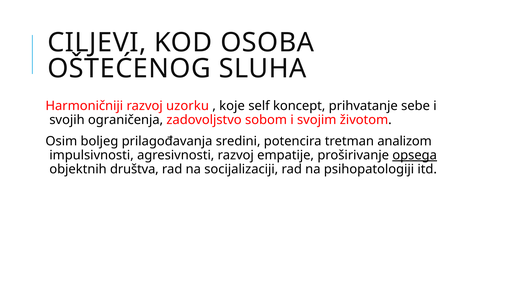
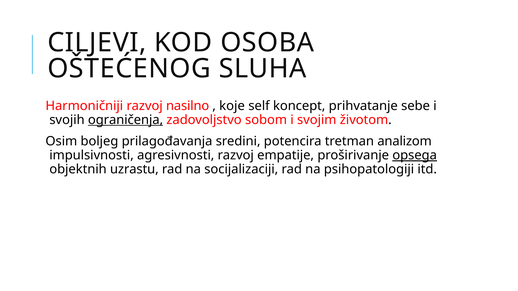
uzorku: uzorku -> nasilno
ograničenja underline: none -> present
društva: društva -> uzrastu
